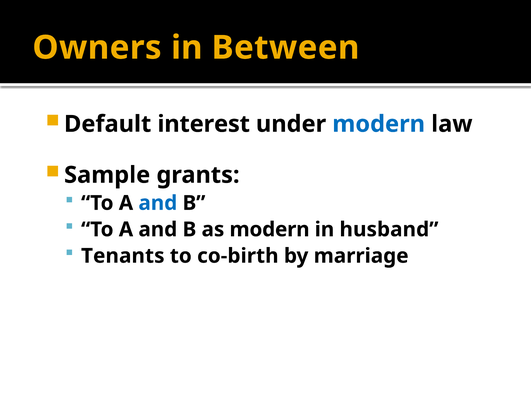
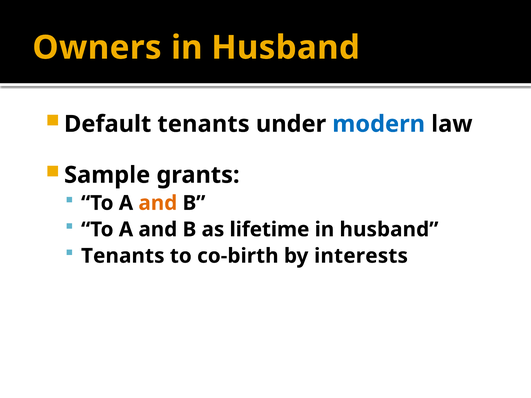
Between at (286, 48): Between -> Husband
Default interest: interest -> tenants
and at (158, 203) colour: blue -> orange
as modern: modern -> lifetime
marriage: marriage -> interests
